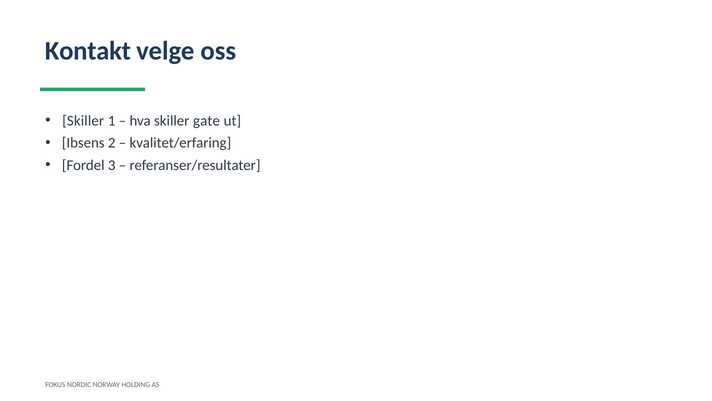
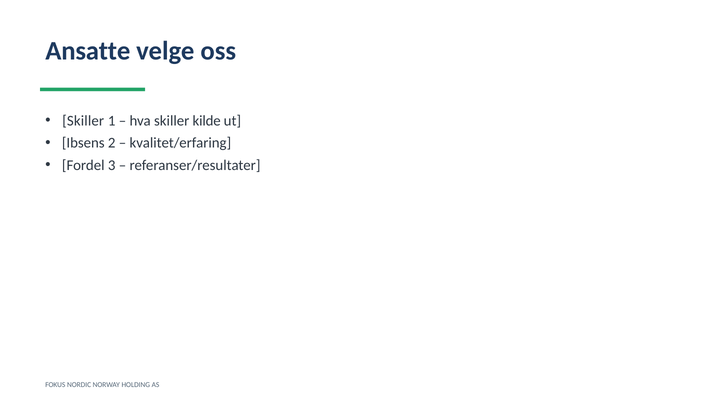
Kontakt: Kontakt -> Ansatte
gate: gate -> kilde
